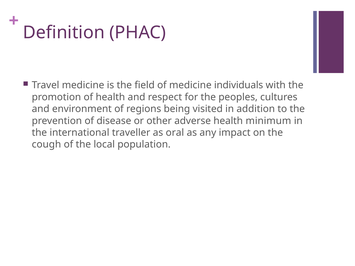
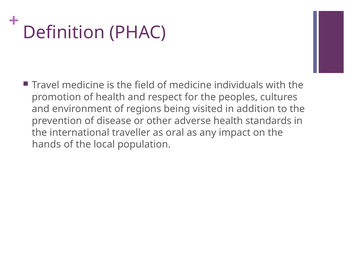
minimum: minimum -> standards
cough: cough -> hands
